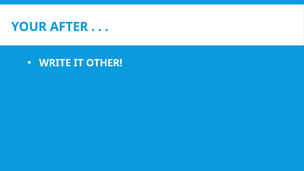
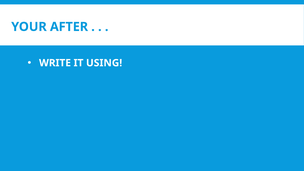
OTHER: OTHER -> USING
